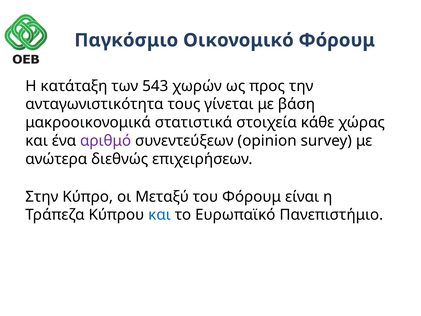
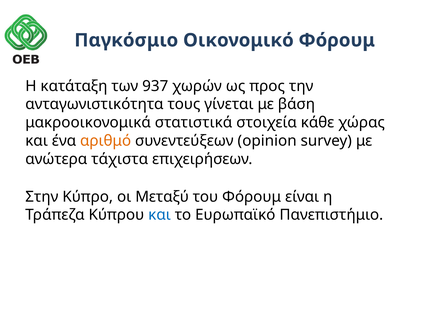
543: 543 -> 937
αριθμό colour: purple -> orange
διεθνώς: διεθνώς -> τάχιστα
